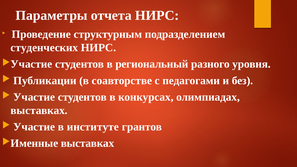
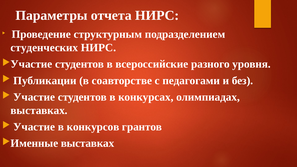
региональный: региональный -> всероссийские
институте: институте -> конкурсов
